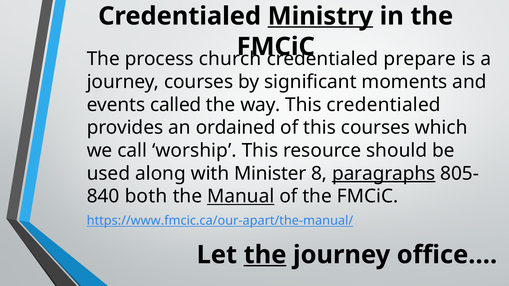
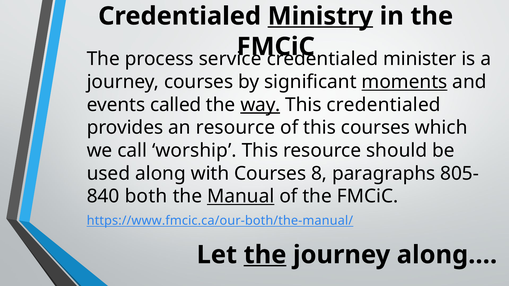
church: church -> service
prepare: prepare -> minister
moments underline: none -> present
way underline: none -> present
an ordained: ordained -> resource
with Minister: Minister -> Courses
paragraphs underline: present -> none
https://www.fmcic.ca/our-apart/the-manual/: https://www.fmcic.ca/our-apart/the-manual/ -> https://www.fmcic.ca/our-both/the-manual/
office…: office… -> along…
